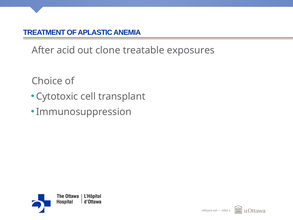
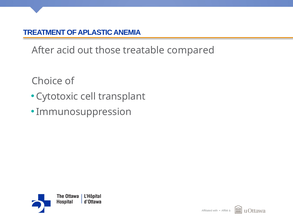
clone: clone -> those
exposures: exposures -> compared
